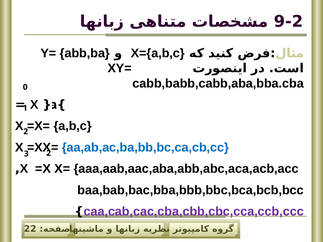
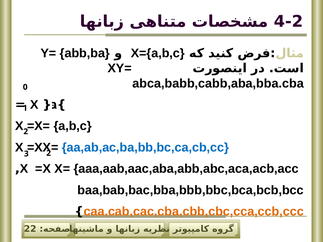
9-2: 9-2 -> 4-2
cabb,babb,cabb,aba,bba.cba: cabb,babb,cabb,aba,bba.cba -> abca,babb,cabb,aba,bba.cba
caa,cab,cac,cba,cbb,cbc,cca,ccb,ccc colour: purple -> orange
